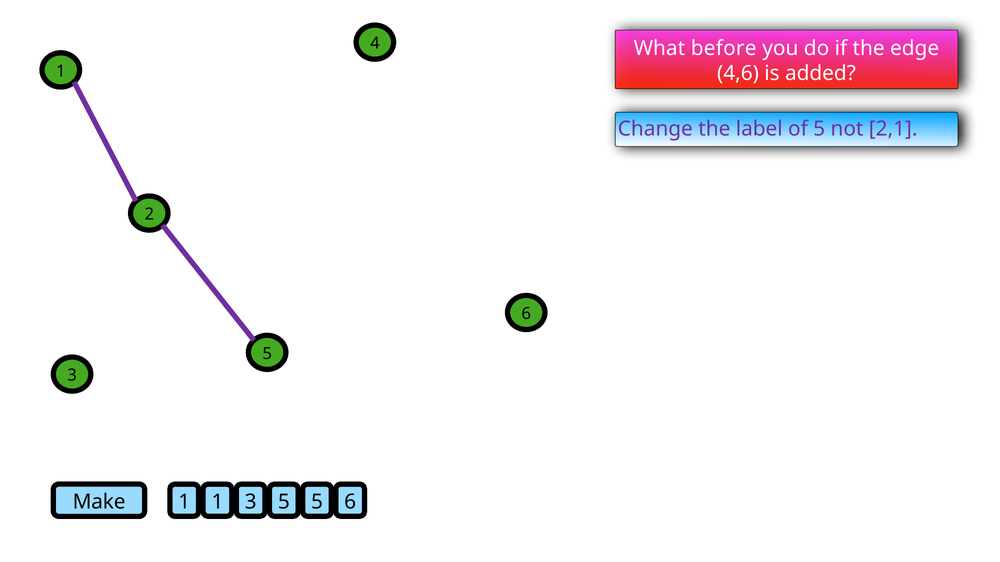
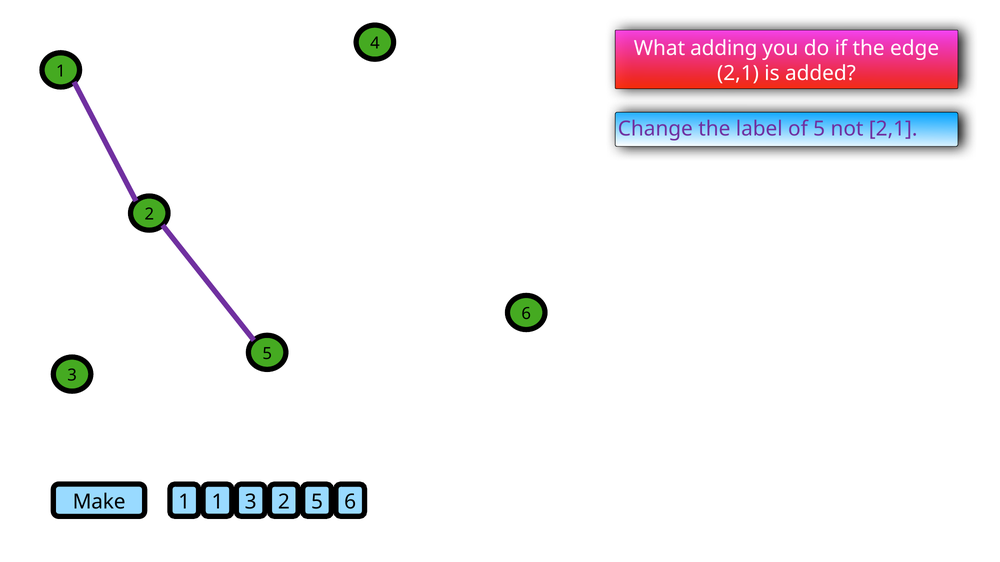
before: before -> adding
4,6 at (738, 73): 4,6 -> 2,1
1 3 5: 5 -> 2
